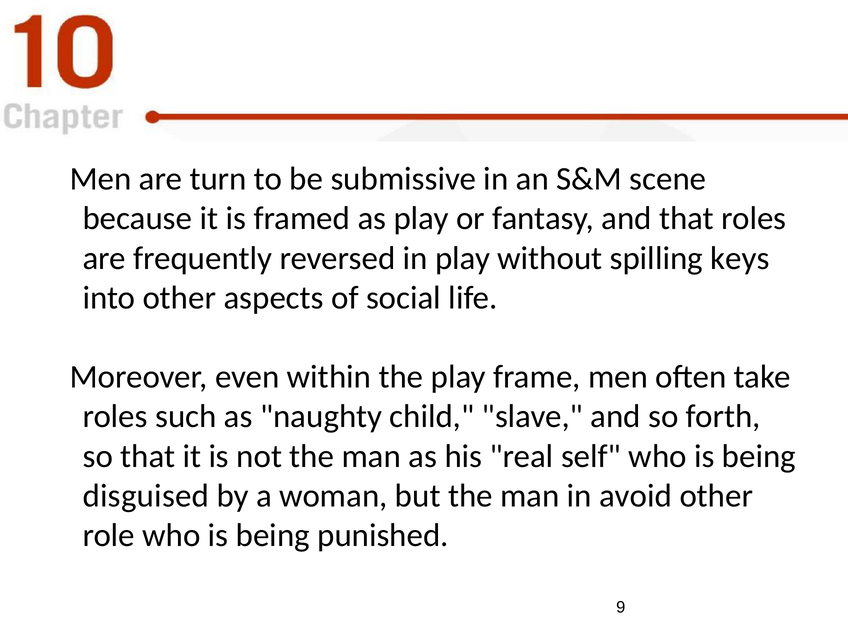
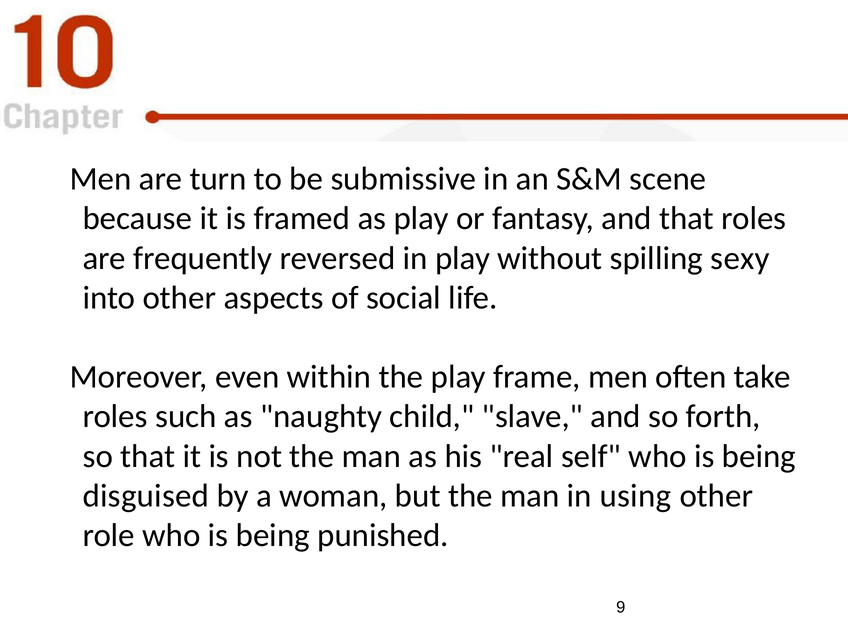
keys: keys -> sexy
avoid: avoid -> using
